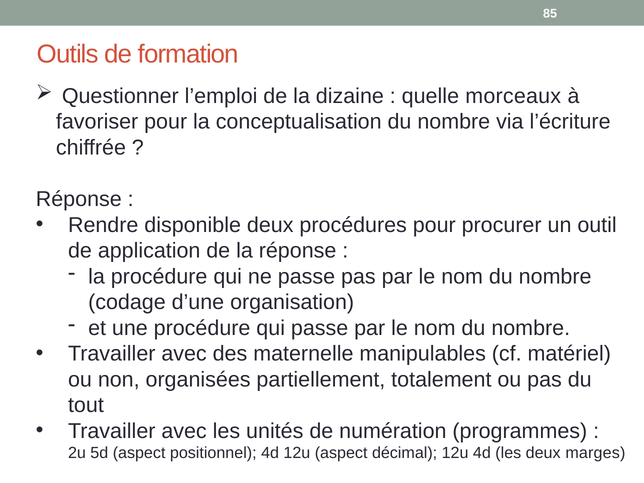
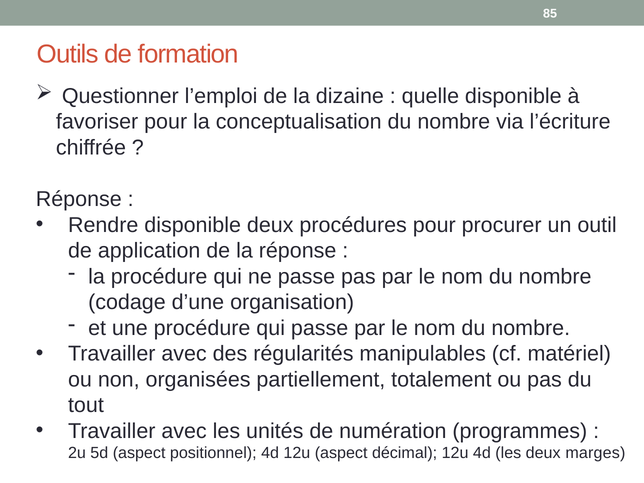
quelle morceaux: morceaux -> disponible
maternelle: maternelle -> régularités
